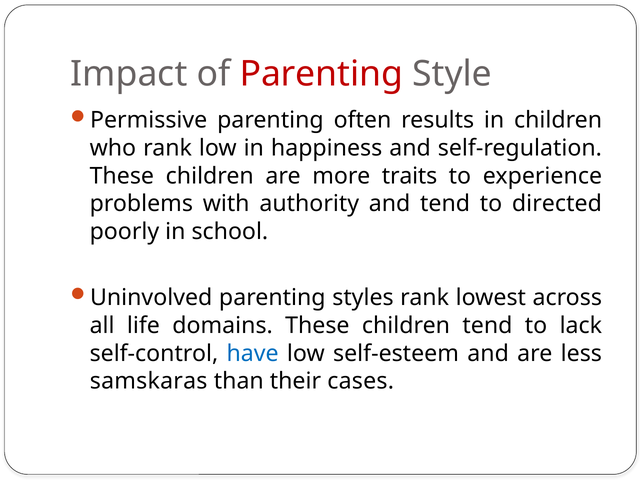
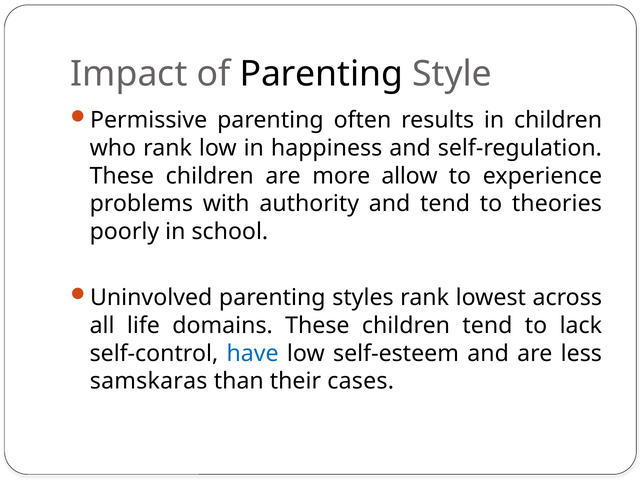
Parenting at (321, 74) colour: red -> black
traits: traits -> allow
directed: directed -> theories
